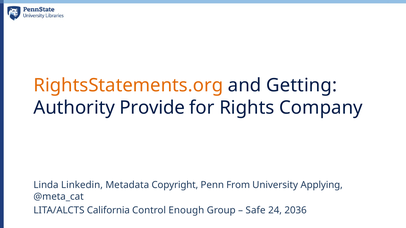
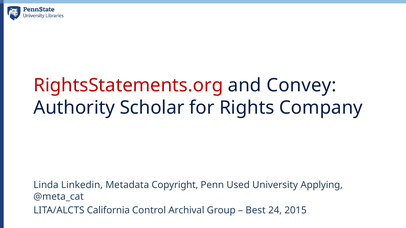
RightsStatements.org colour: orange -> red
Getting: Getting -> Convey
Provide: Provide -> Scholar
From: From -> Used
Enough: Enough -> Archival
Safe: Safe -> Best
2036: 2036 -> 2015
